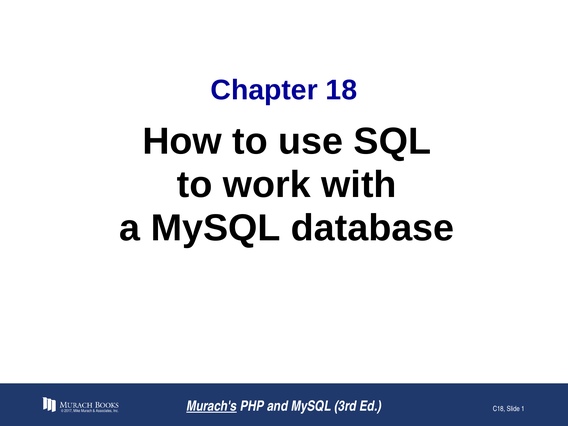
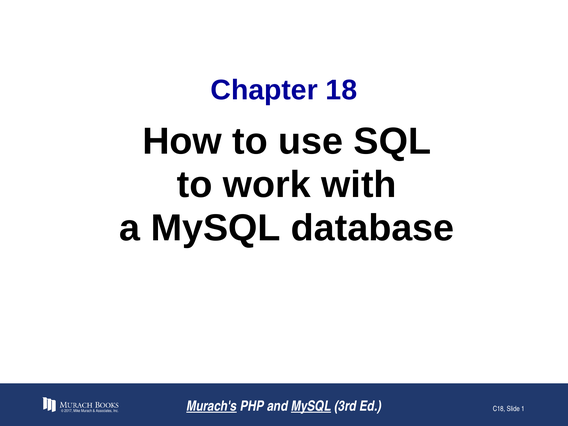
MySQL at (311, 406) underline: none -> present
